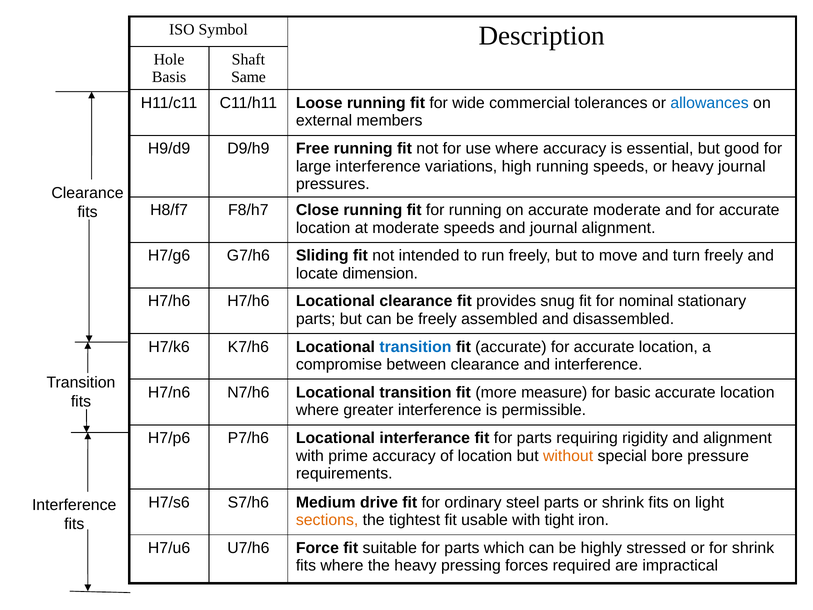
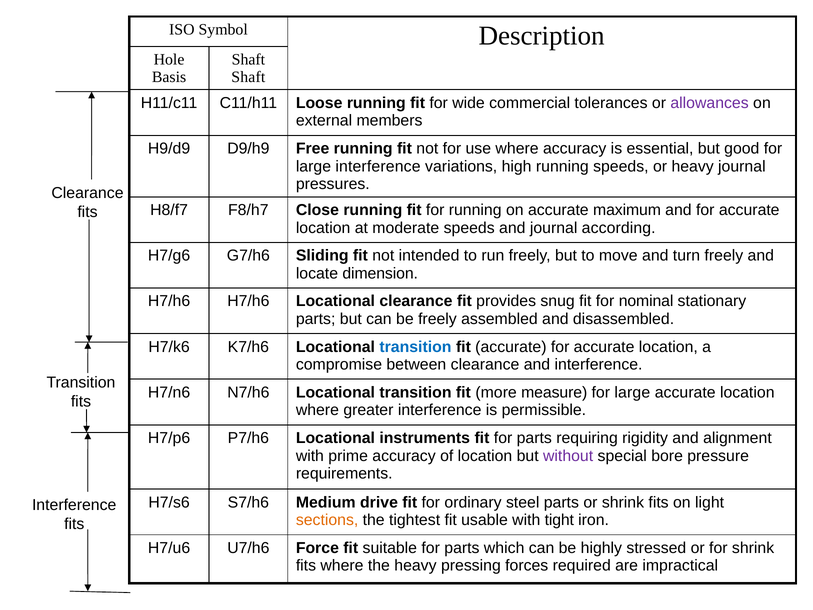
Same at (248, 77): Same -> Shaft
allowances colour: blue -> purple
accurate moderate: moderate -> maximum
journal alignment: alignment -> according
basic at (632, 392): basic -> large
interferance: interferance -> instruments
without colour: orange -> purple
